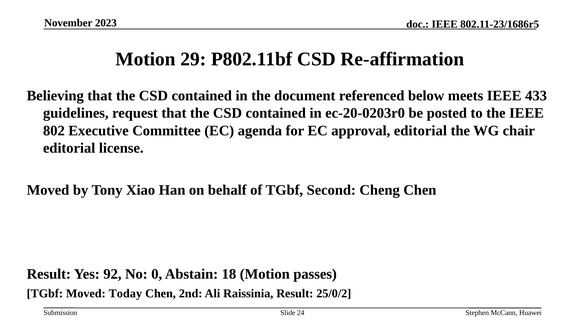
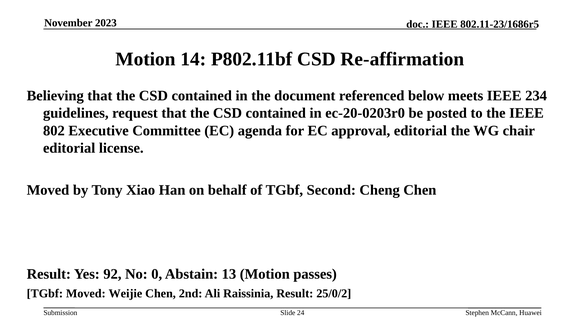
29: 29 -> 14
433: 433 -> 234
18: 18 -> 13
Today: Today -> Weijie
